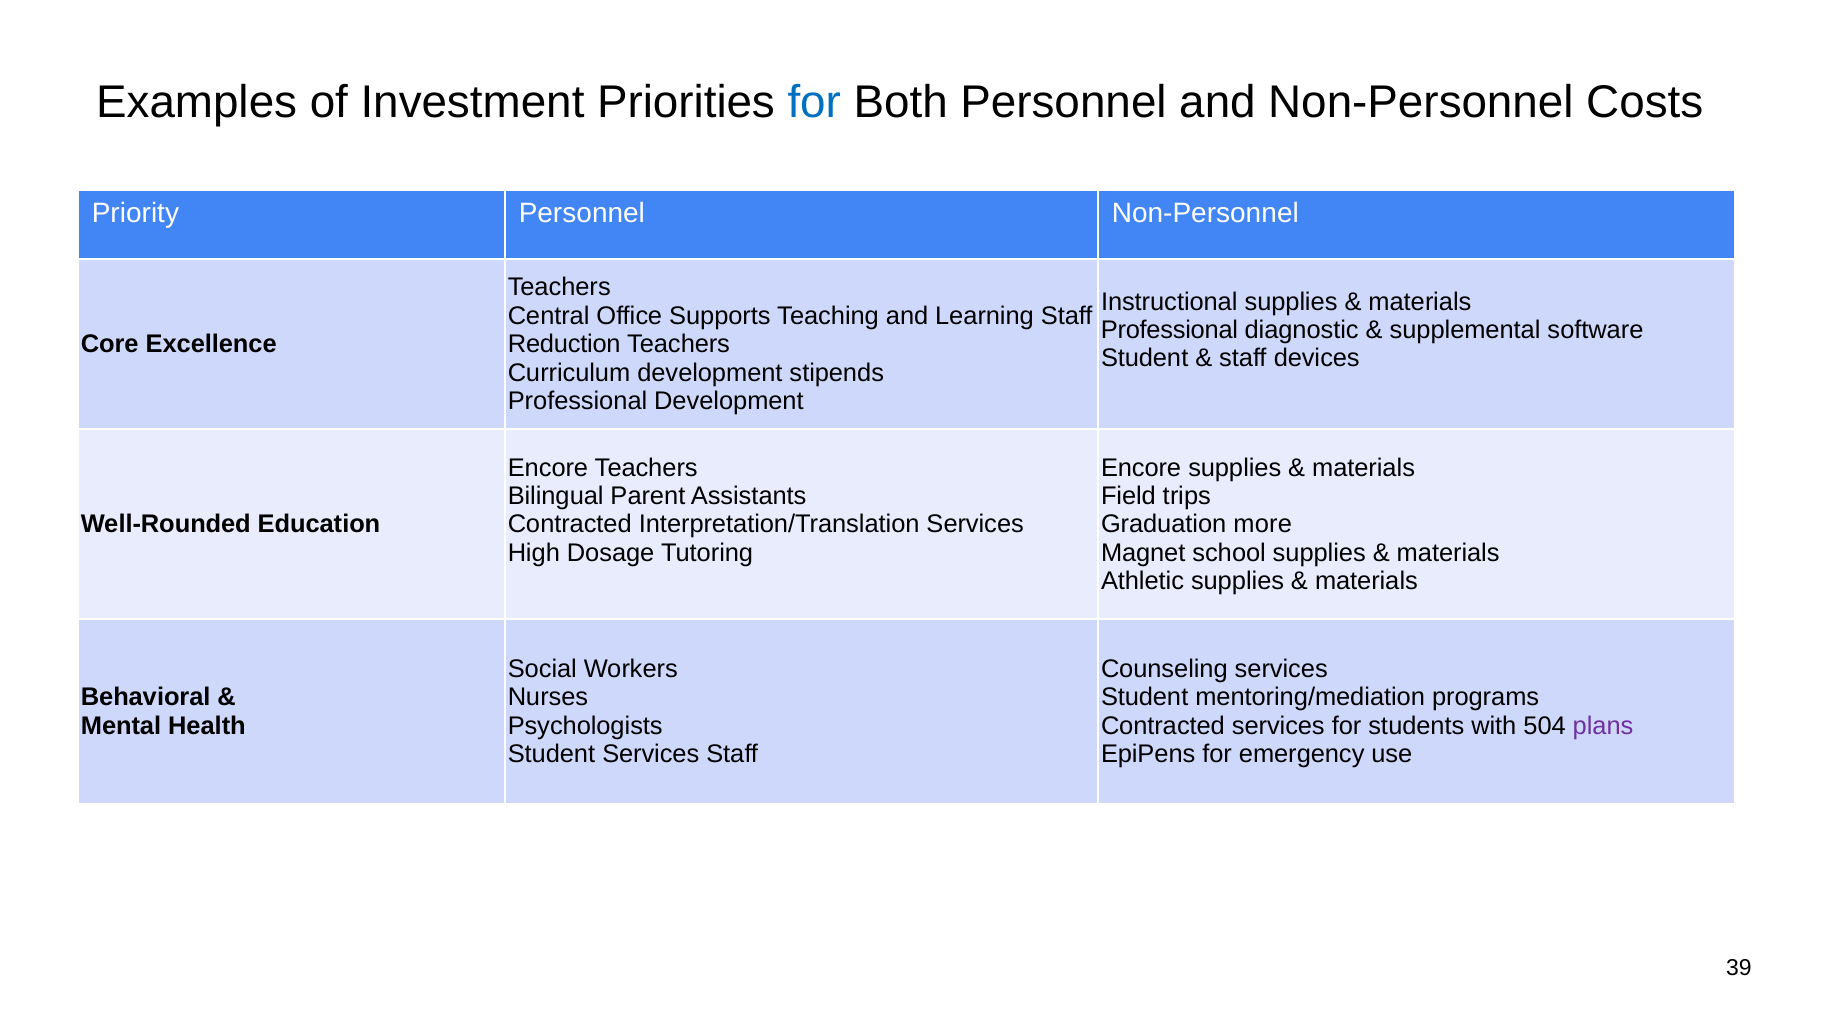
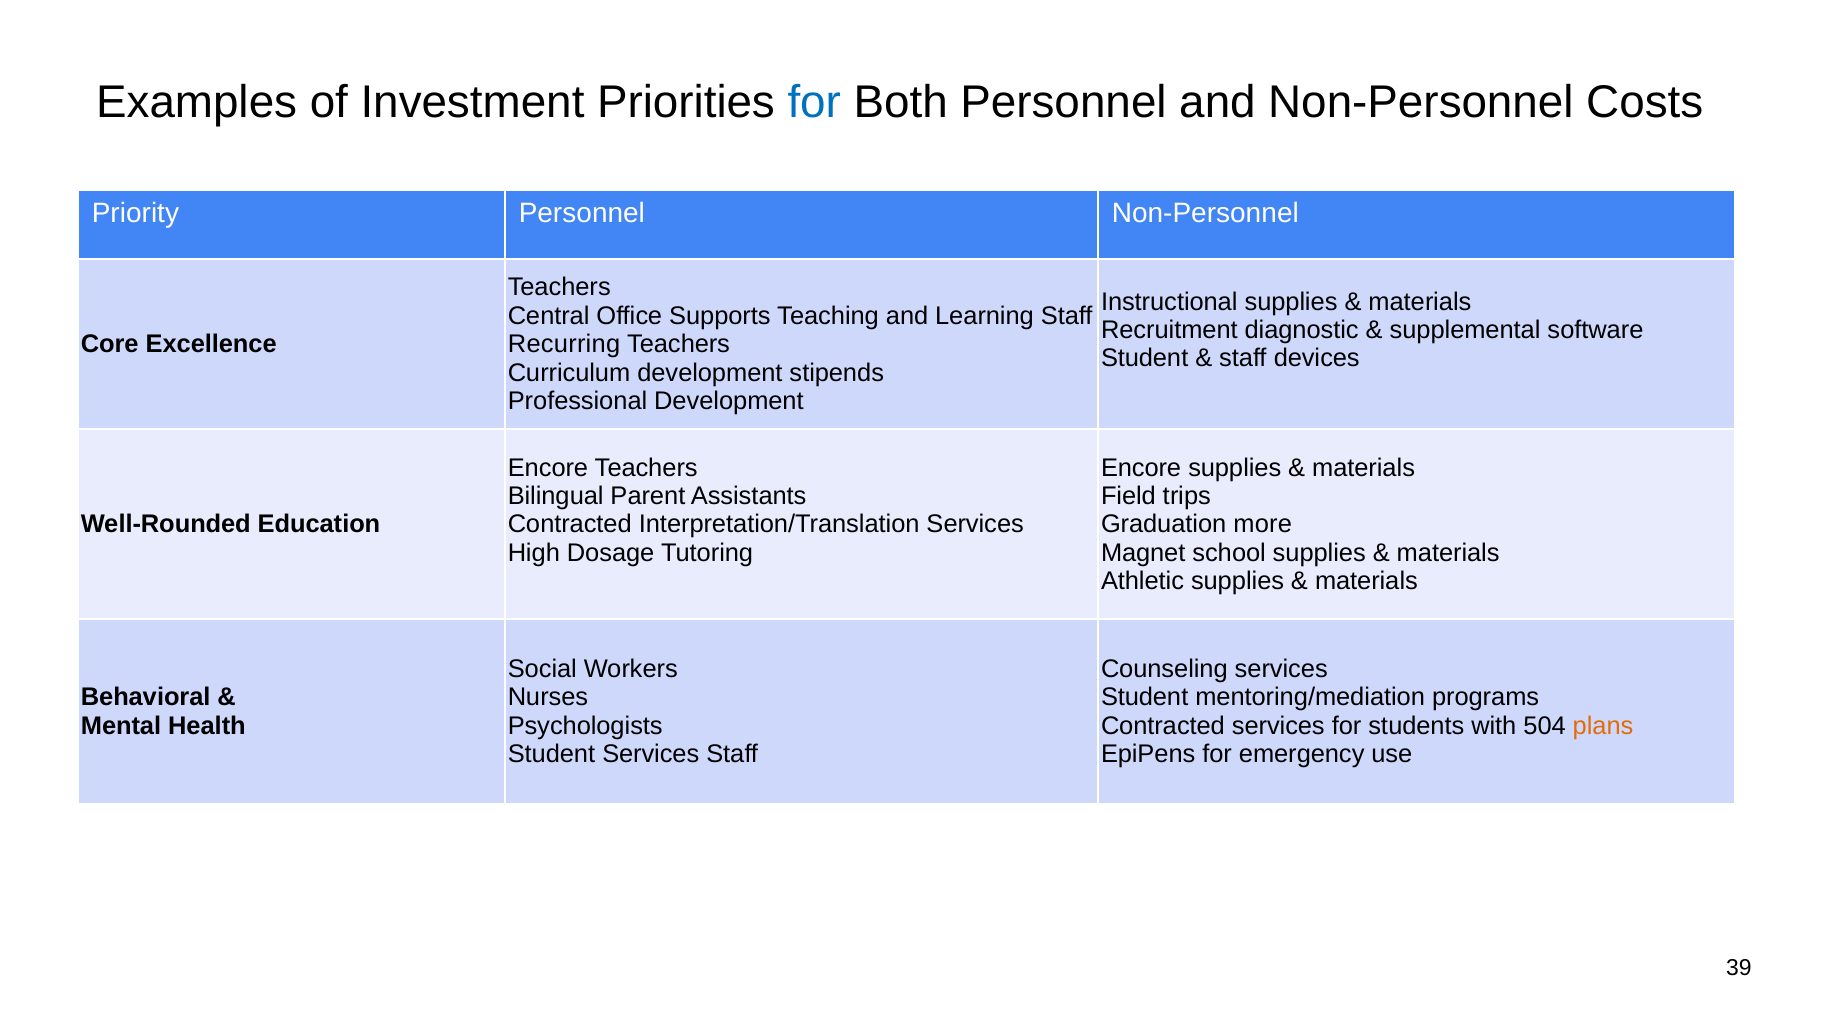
Professional at (1169, 330): Professional -> Recruitment
Reduction: Reduction -> Recurring
plans colour: purple -> orange
